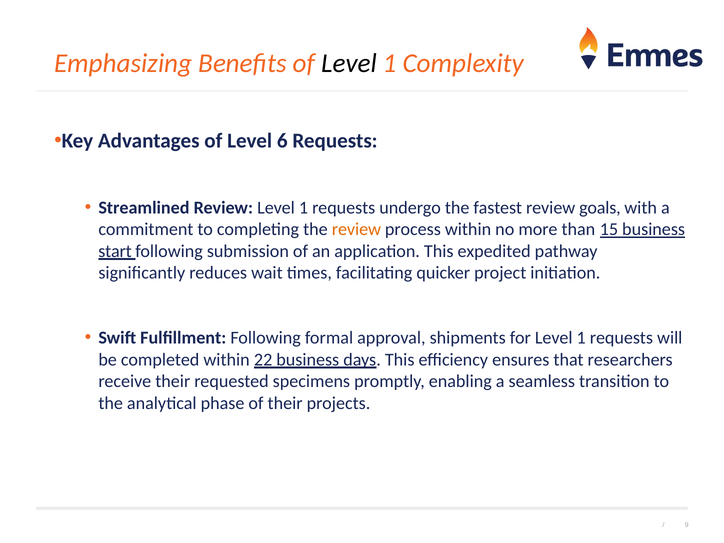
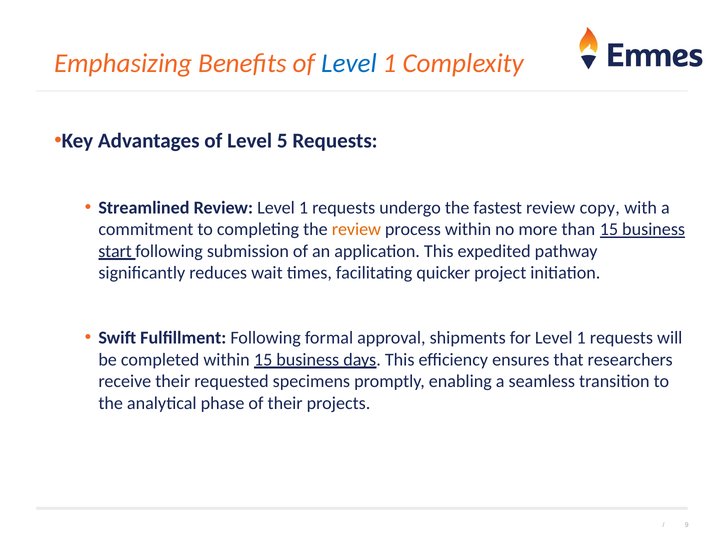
Level at (349, 63) colour: black -> blue
6: 6 -> 5
goals: goals -> copy
within 22: 22 -> 15
